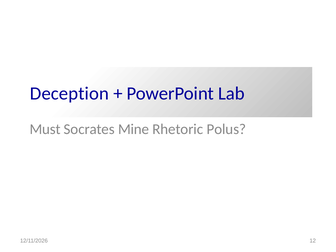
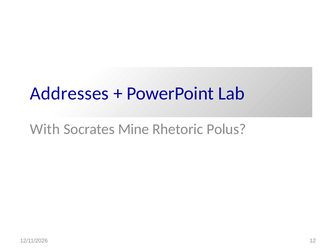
Deception: Deception -> Addresses
Must: Must -> With
